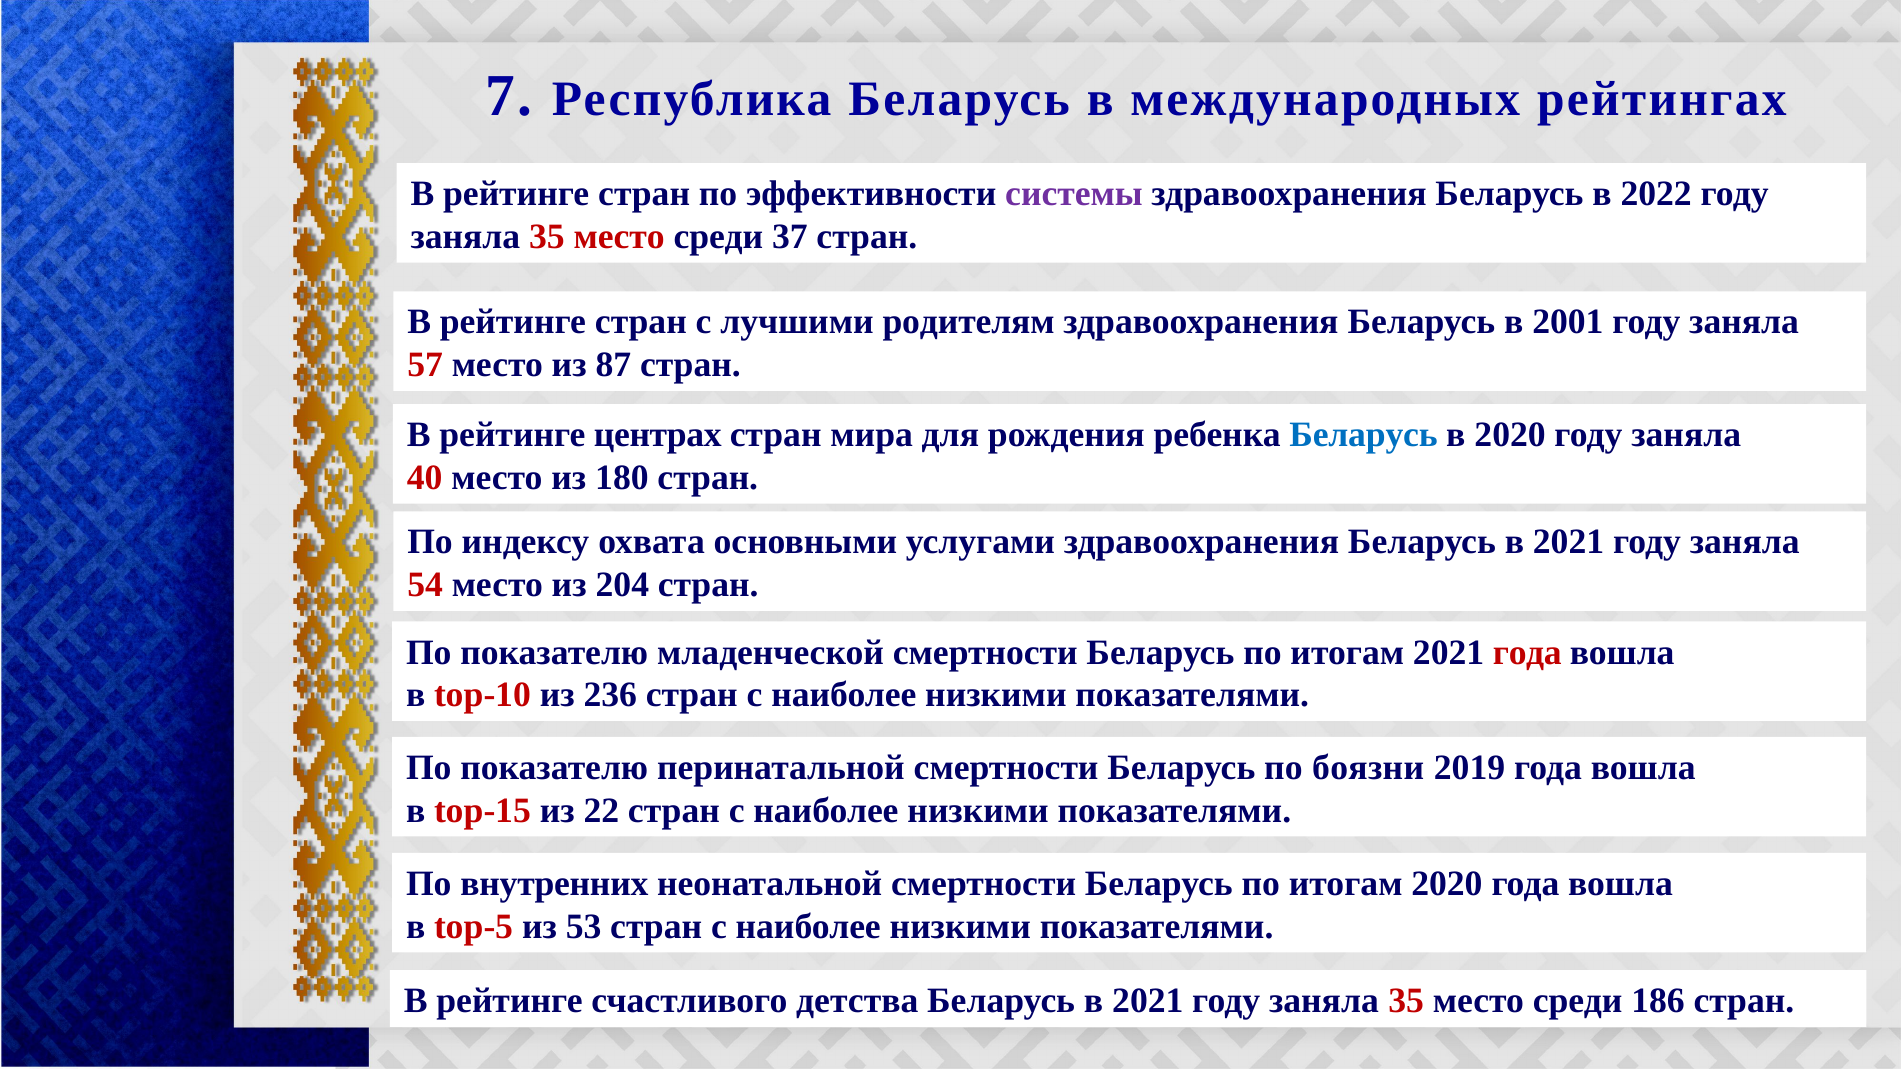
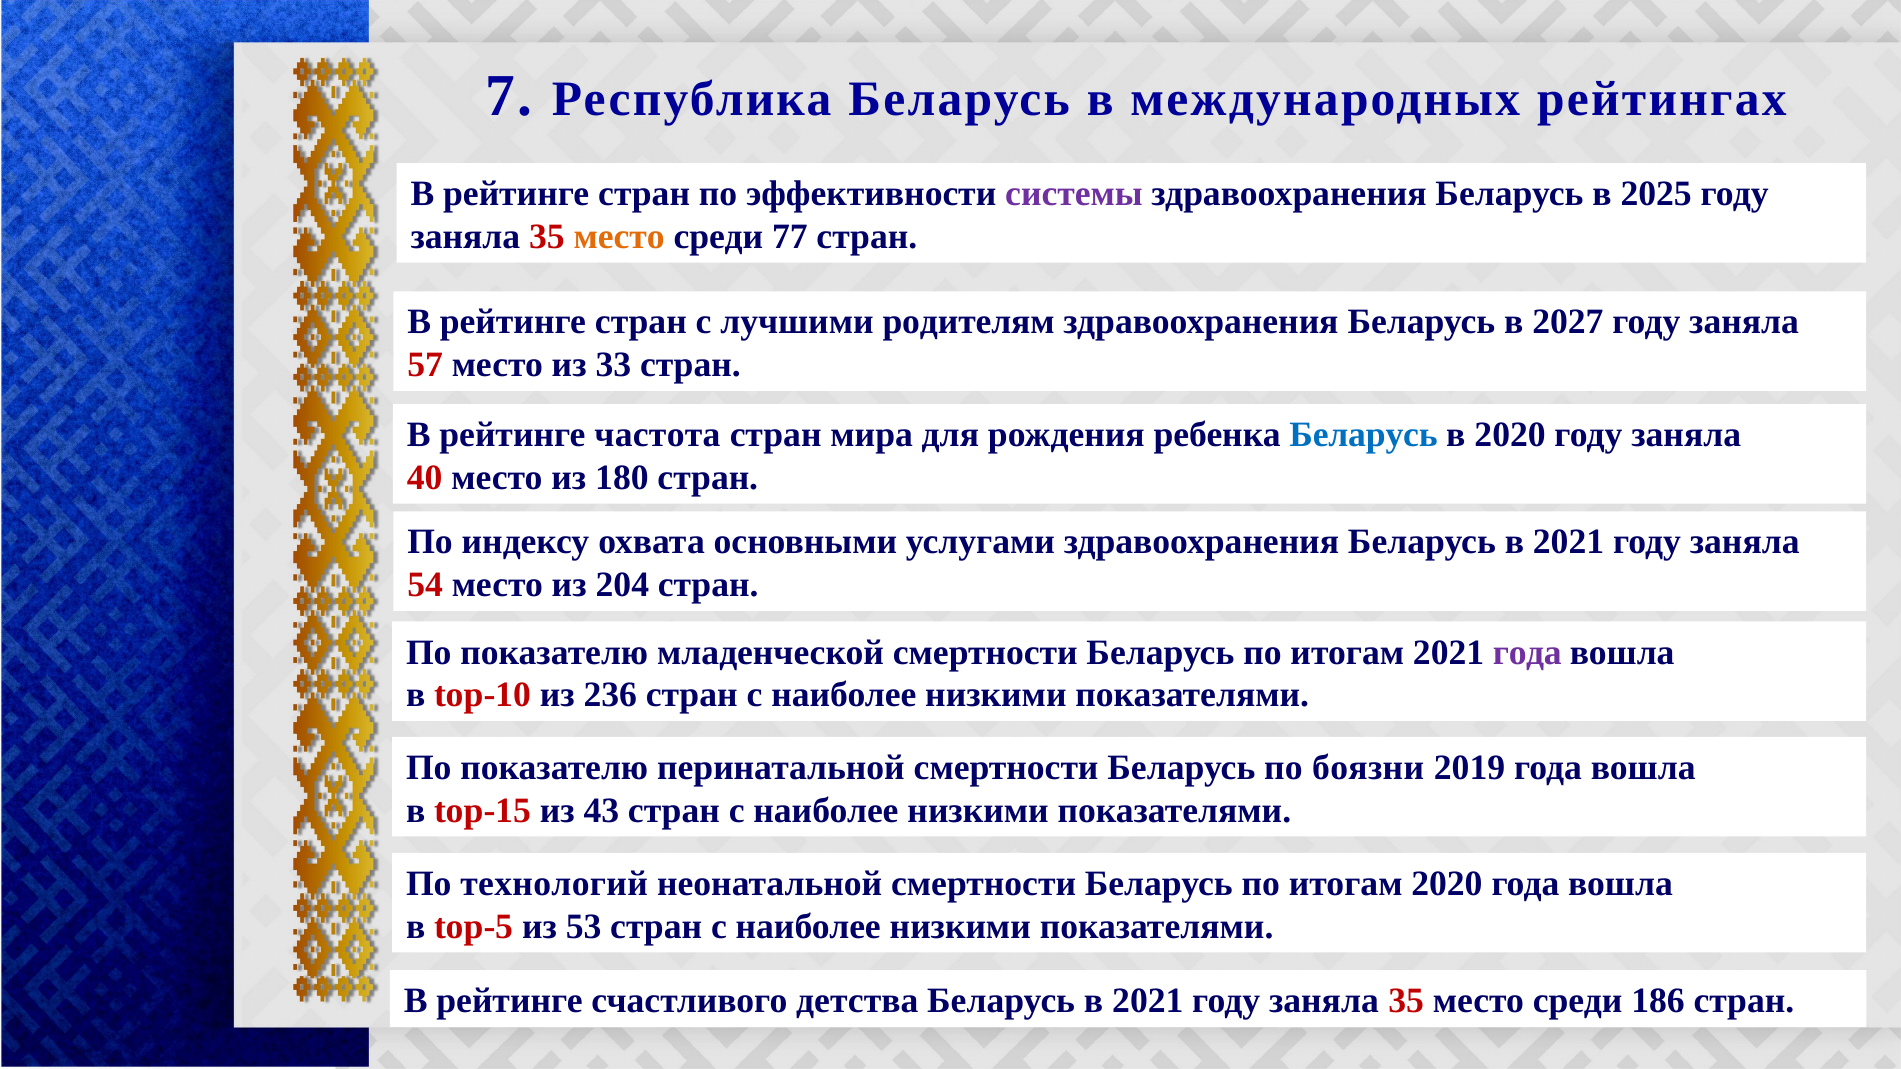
2022: 2022 -> 2025
место at (619, 237) colour: red -> orange
37: 37 -> 77
2001: 2001 -> 2027
87: 87 -> 33
центрах: центрах -> частота
года at (1527, 653) colour: red -> purple
22: 22 -> 43
внутренних: внутренних -> технологий
